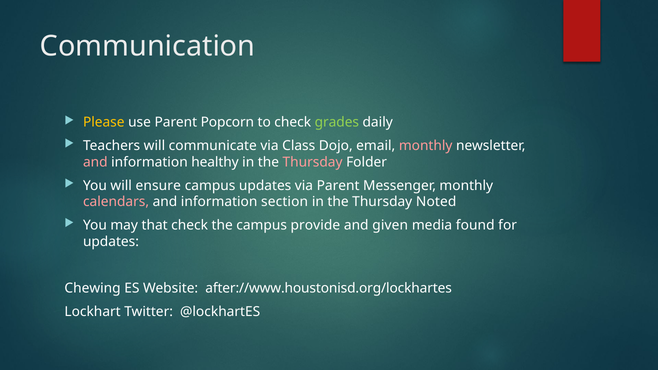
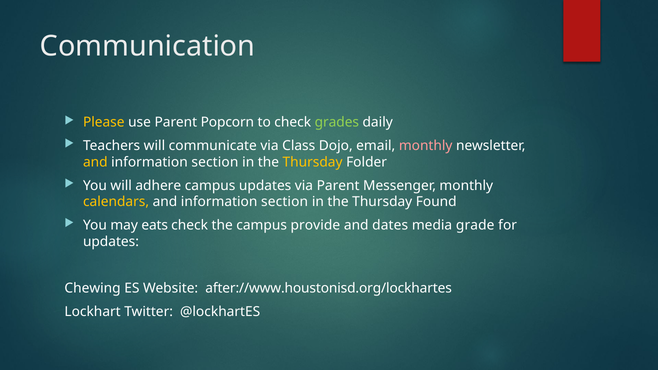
and at (95, 162) colour: pink -> yellow
healthy at (215, 162): healthy -> section
Thursday at (313, 162) colour: pink -> yellow
ensure: ensure -> adhere
calendars colour: pink -> yellow
Noted: Noted -> Found
that: that -> eats
given: given -> dates
found: found -> grade
